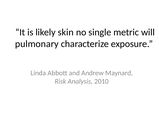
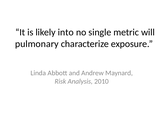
skin: skin -> into
